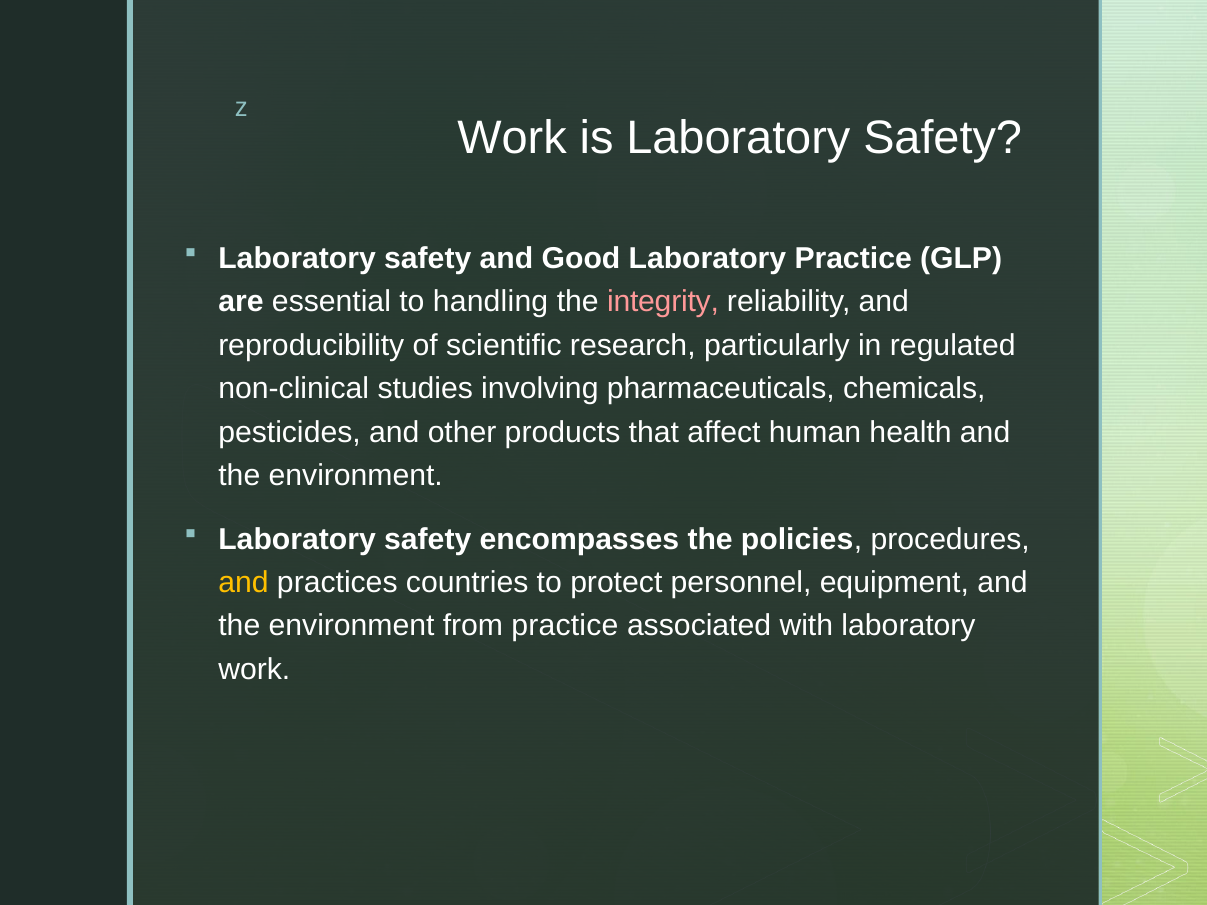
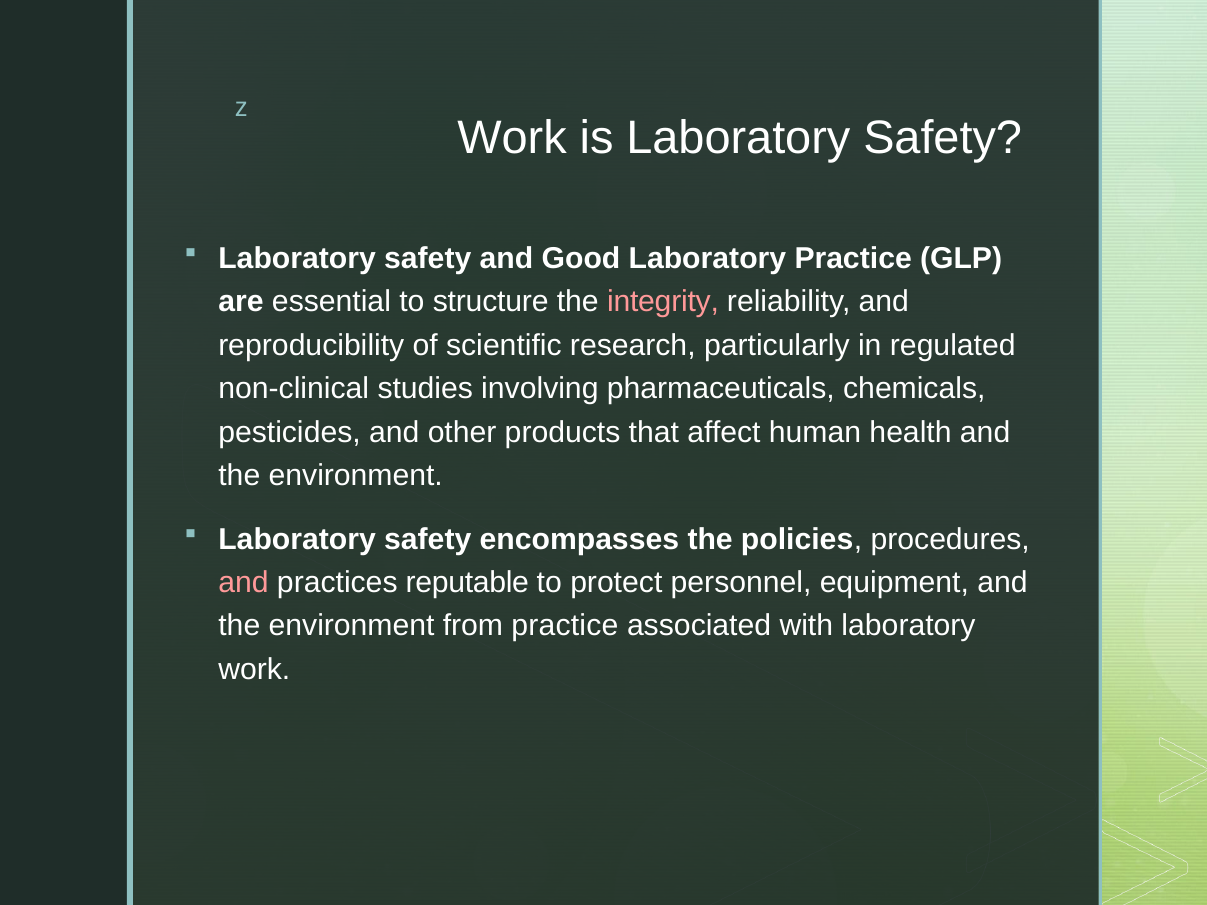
handling: handling -> structure
and at (244, 583) colour: yellow -> pink
countries: countries -> reputable
